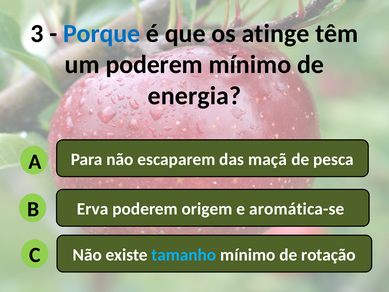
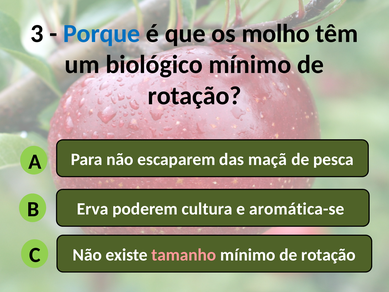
atinge: atinge -> molho
um poderem: poderem -> biológico
energia at (194, 96): energia -> rotação
origem: origem -> cultura
tamanho colour: light blue -> pink
